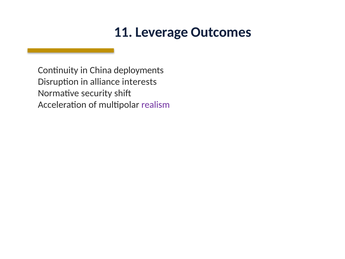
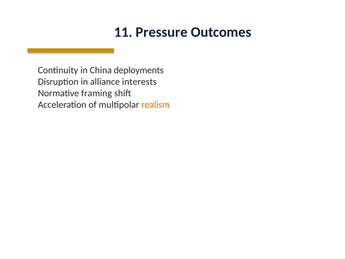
Leverage: Leverage -> Pressure
security: security -> framing
realism colour: purple -> orange
